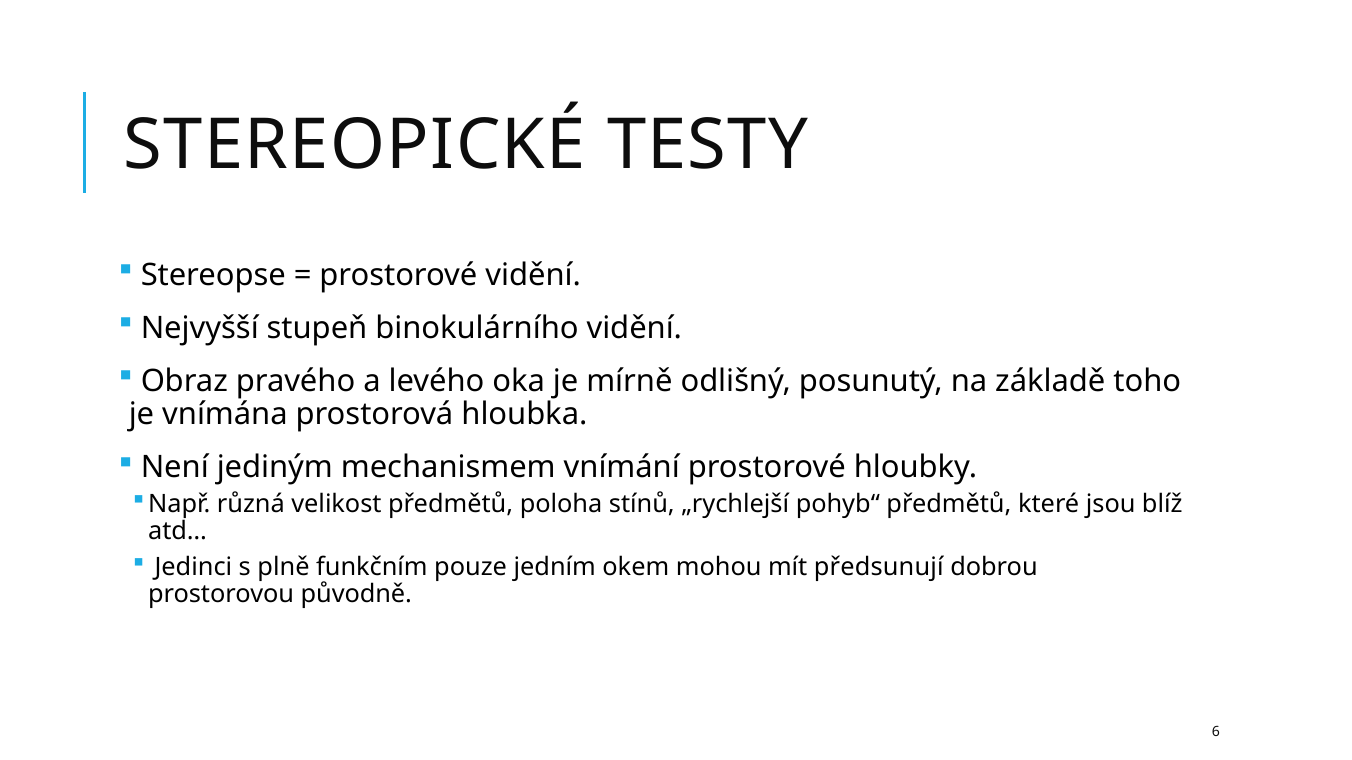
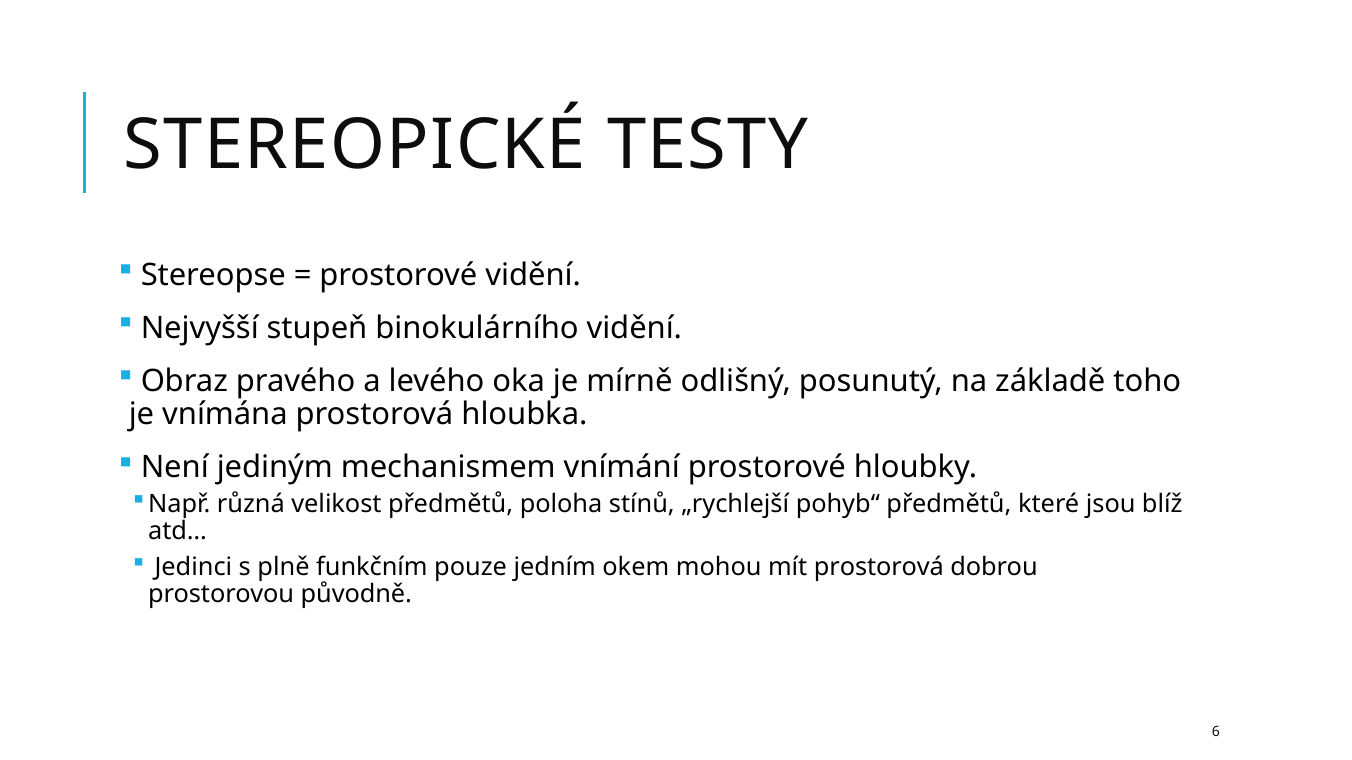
mít předsunují: předsunují -> prostorová
